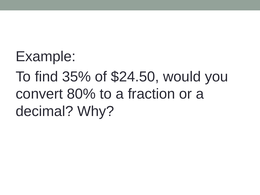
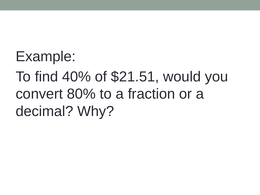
35%: 35% -> 40%
$24.50: $24.50 -> $21.51
